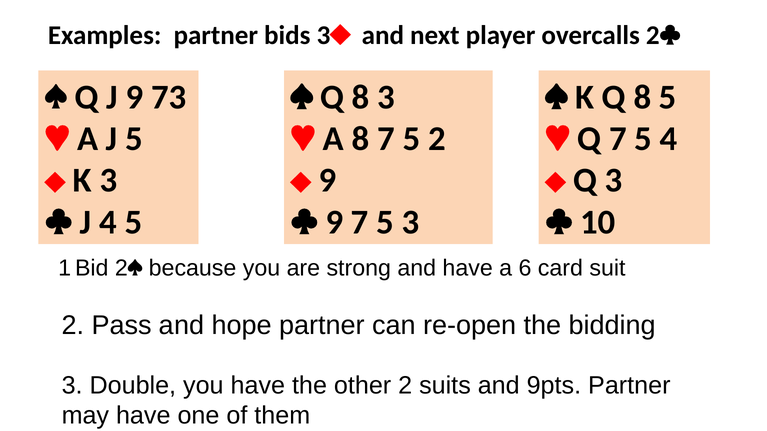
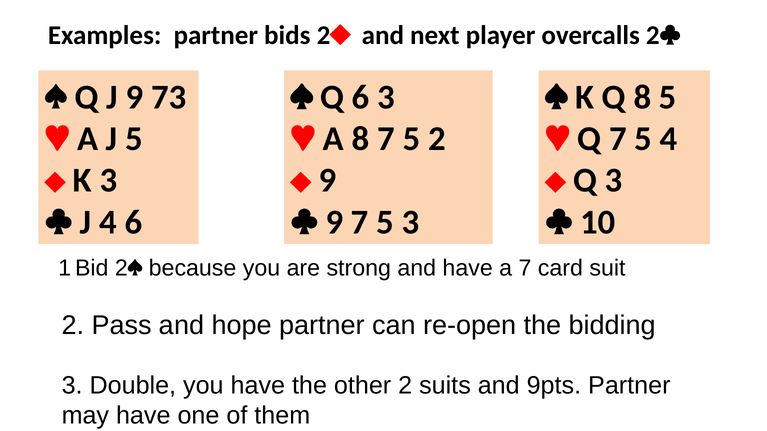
bids 3: 3 -> 2
8 at (361, 97): 8 -> 6
4 5: 5 -> 6
a 6: 6 -> 7
